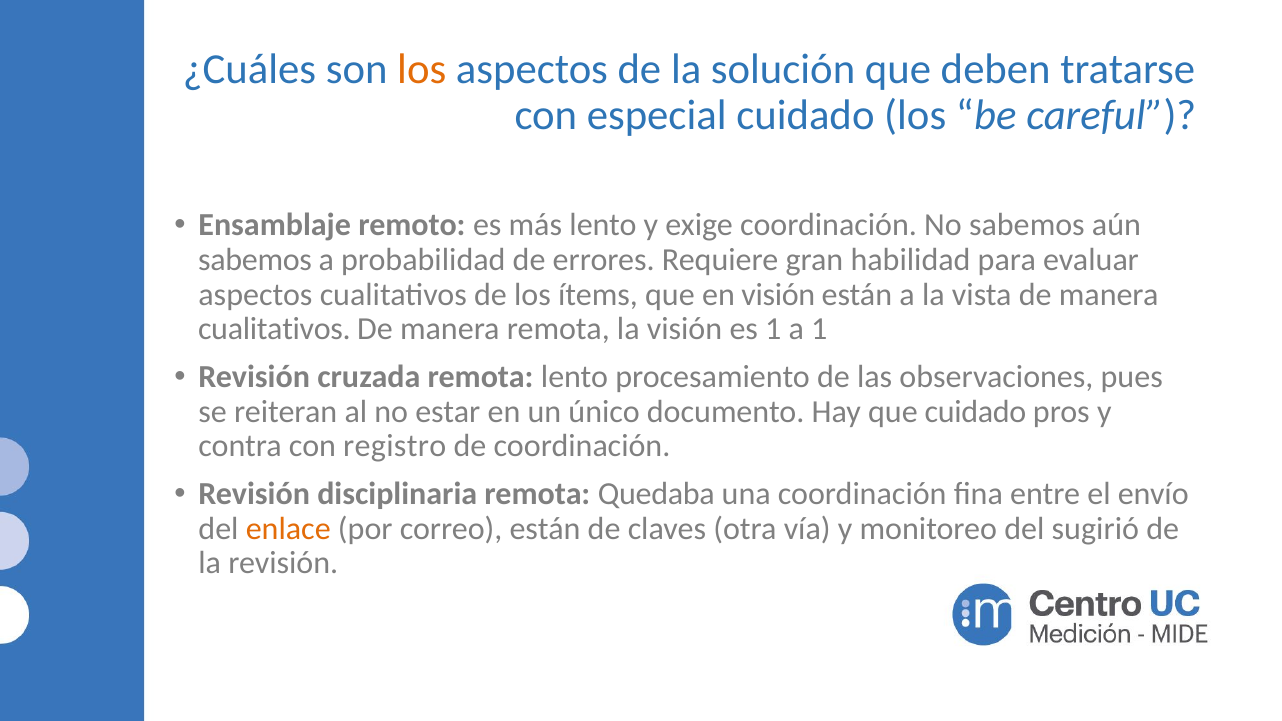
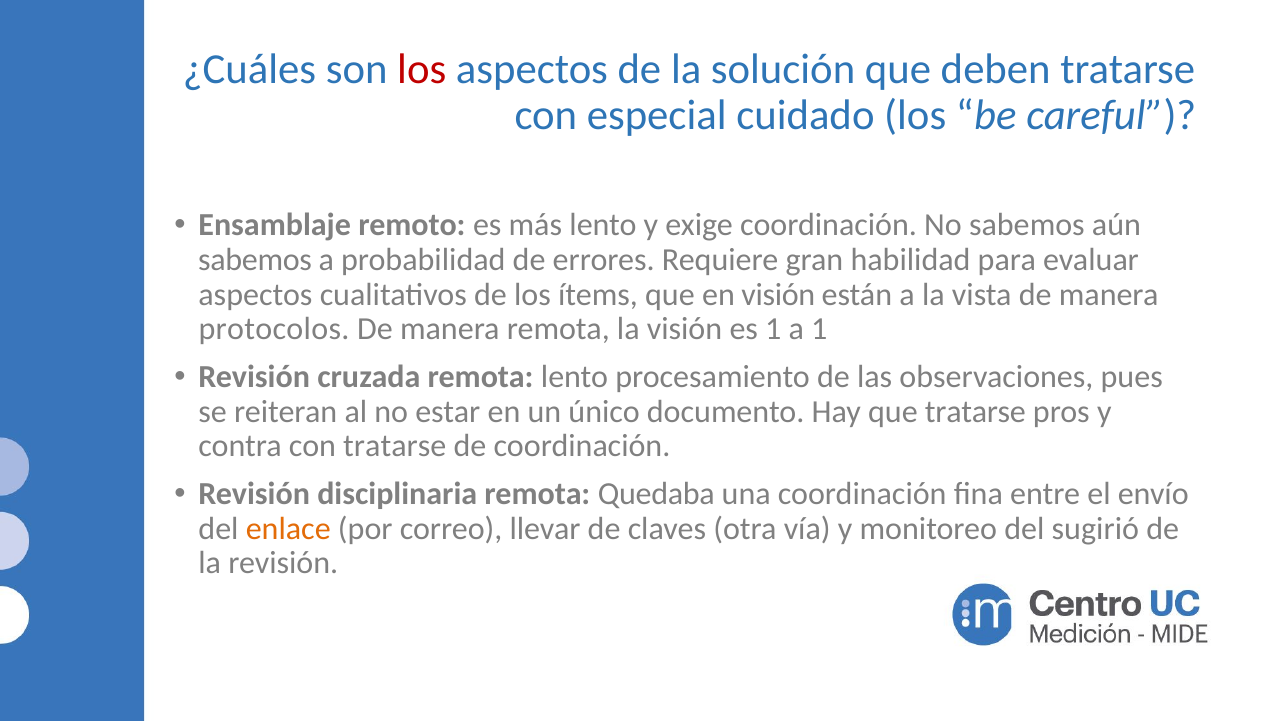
los at (422, 70) colour: orange -> red
cualitativos at (274, 329): cualitativos -> protocolos
que cuidado: cuidado -> tratarse
con registro: registro -> tratarse
correo están: están -> llevar
